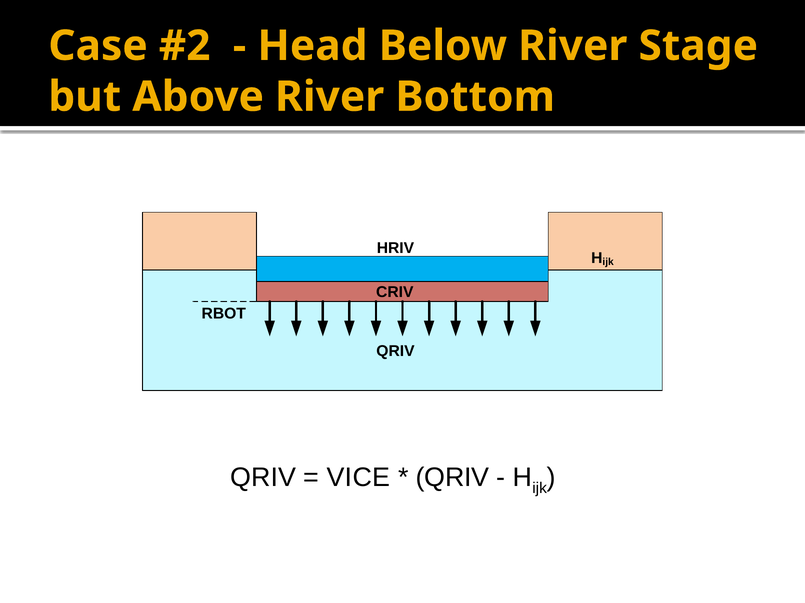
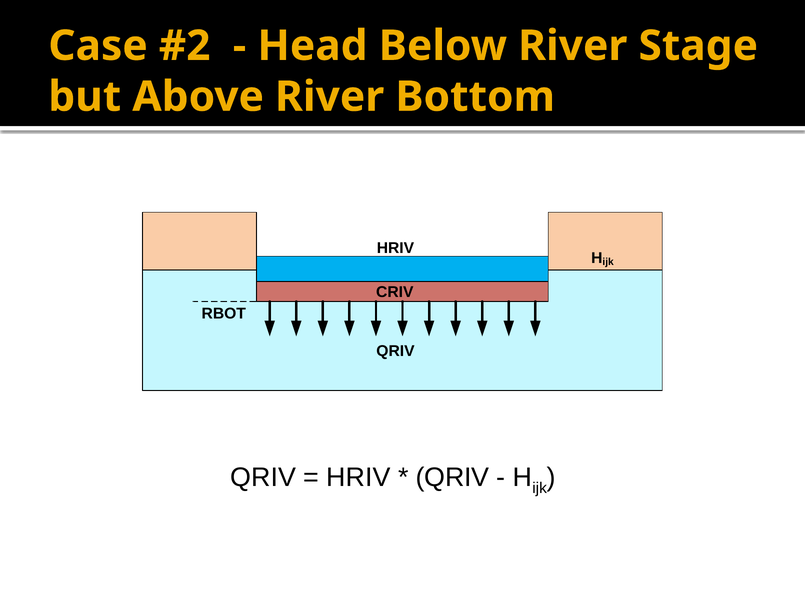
VICE at (358, 478): VICE -> HRIV
